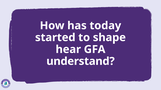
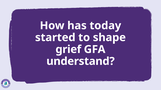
hear: hear -> grief
